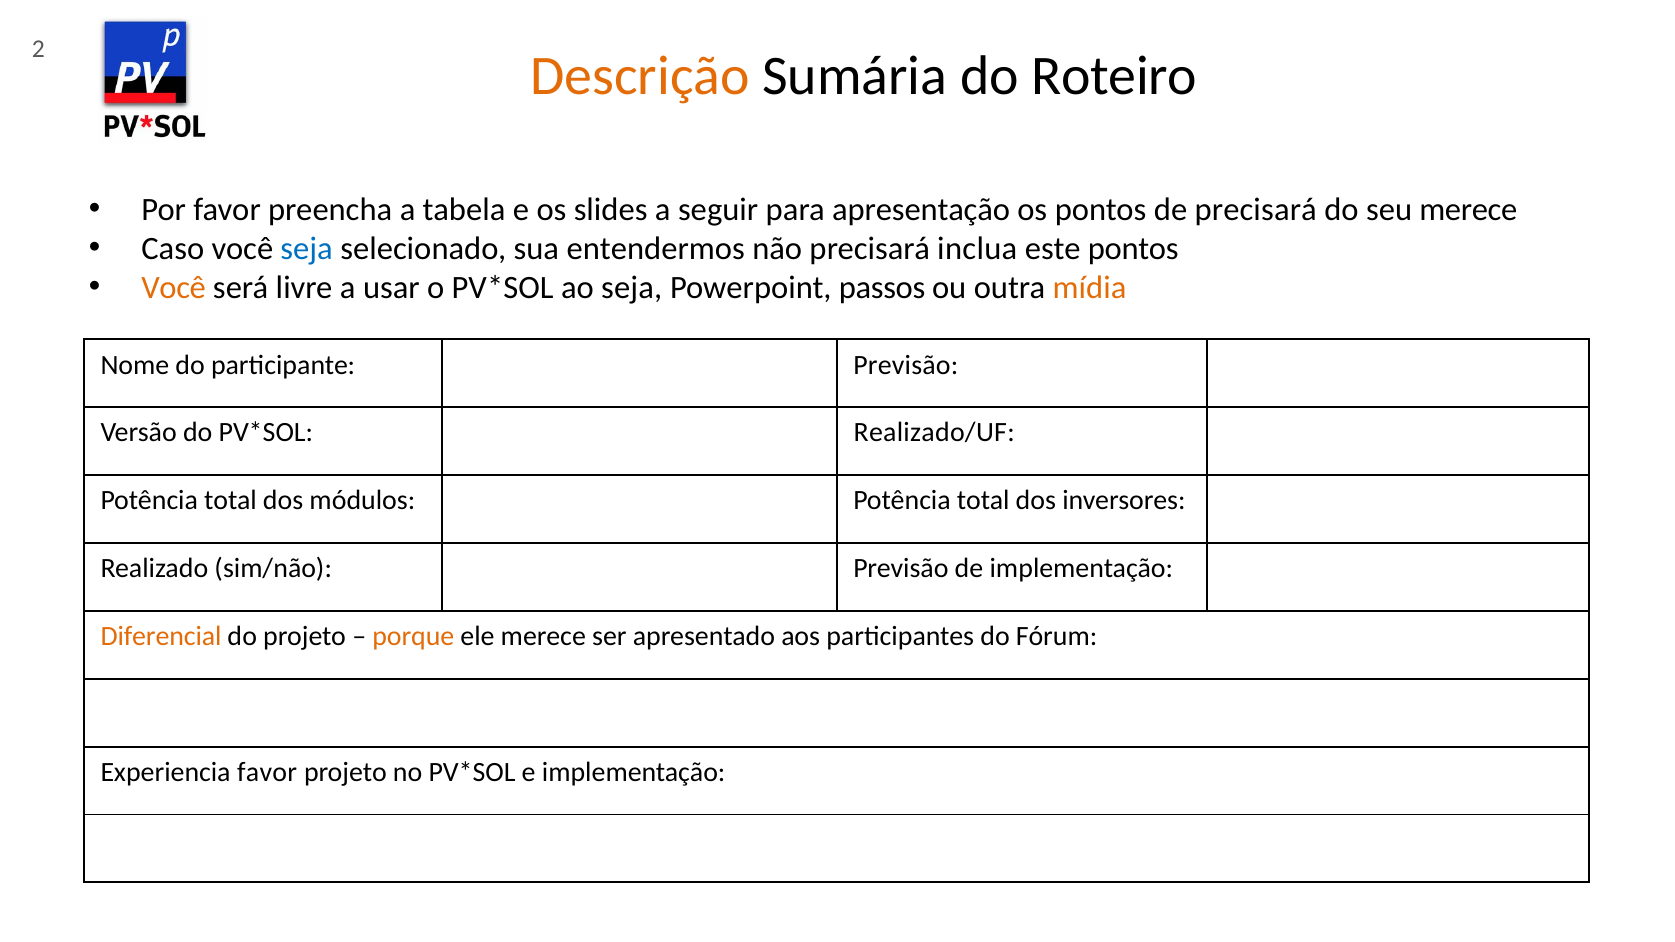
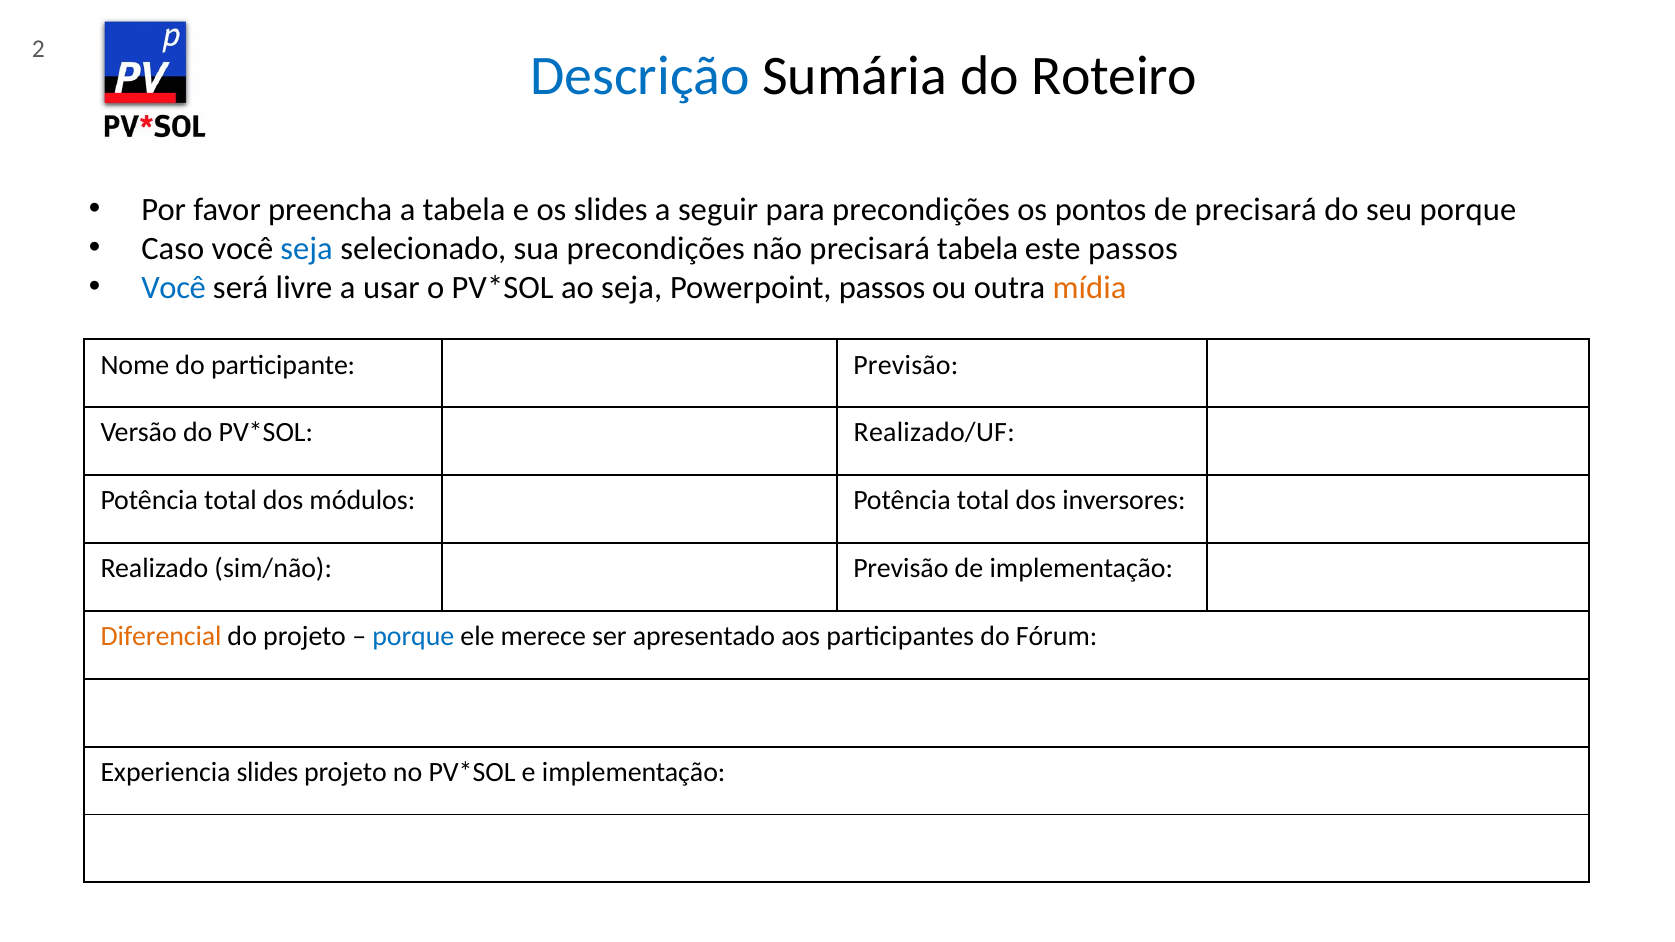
Descrição colour: orange -> blue
para apresentação: apresentação -> precondições
seu merece: merece -> porque
sua entendermos: entendermos -> precondições
precisará inclua: inclua -> tabela
este pontos: pontos -> passos
Você at (174, 288) colour: orange -> blue
porque at (413, 637) colour: orange -> blue
Experiencia favor: favor -> slides
